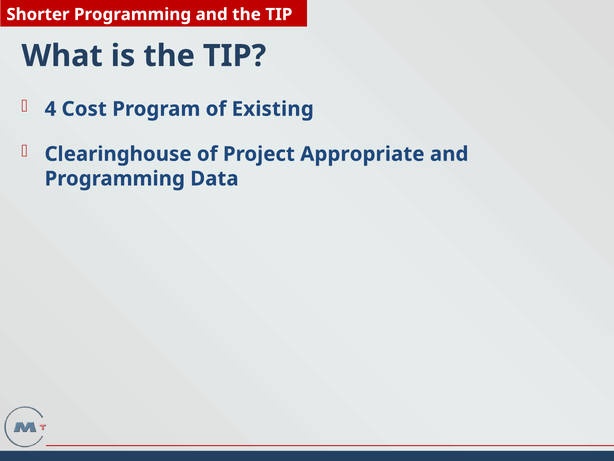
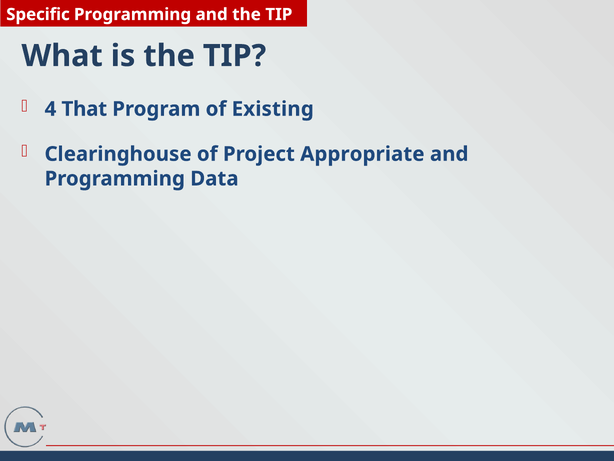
Shorter: Shorter -> Specific
Cost: Cost -> That
